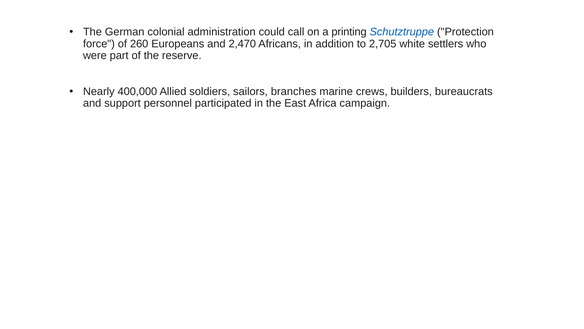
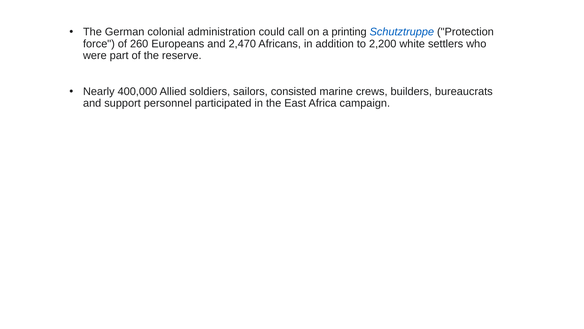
2,705: 2,705 -> 2,200
branches: branches -> consisted
